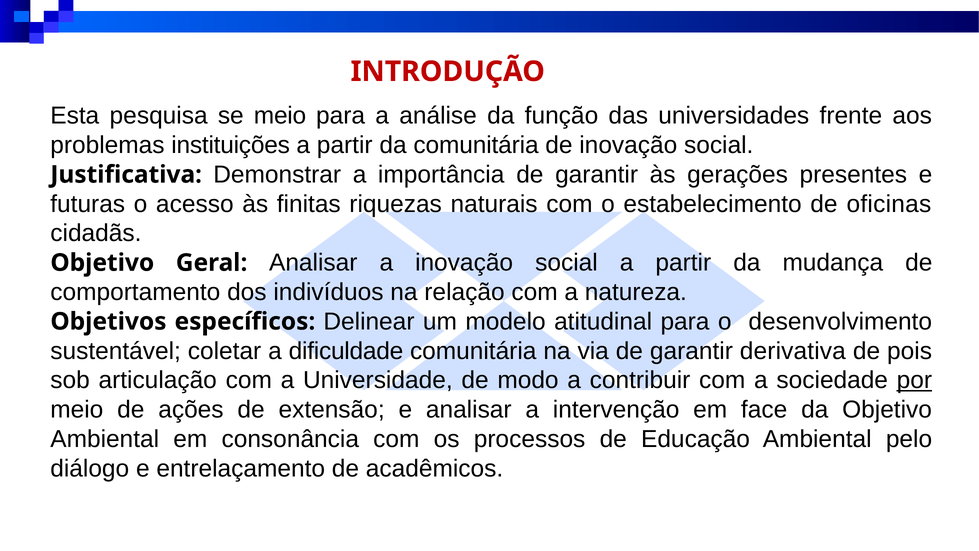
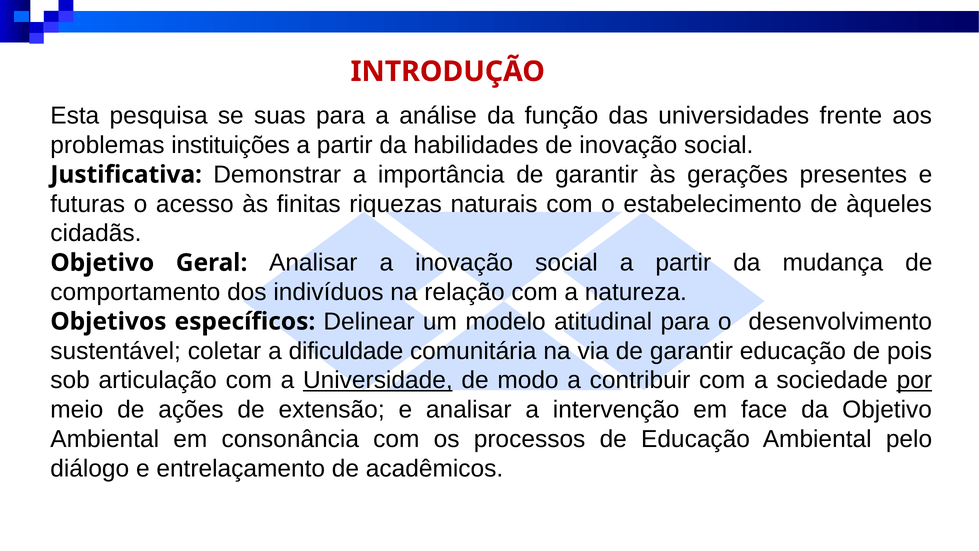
se meio: meio -> suas
da comunitária: comunitária -> habilidades
oficinas: oficinas -> àqueles
garantir derivativa: derivativa -> educação
Universidade underline: none -> present
